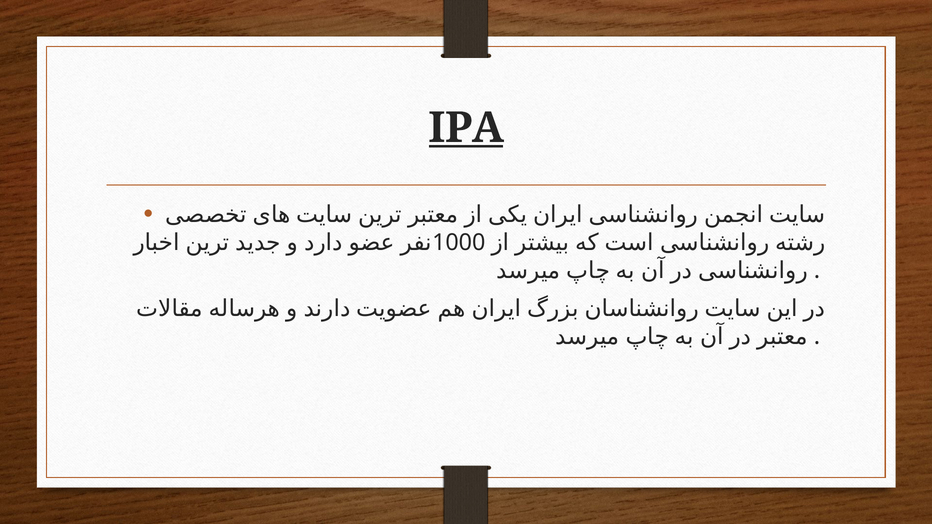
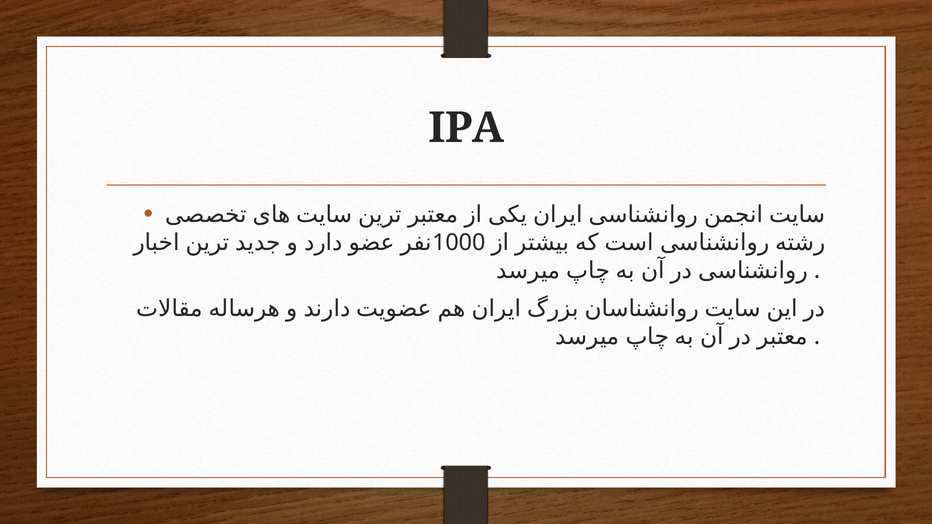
IPA underline: present -> none
